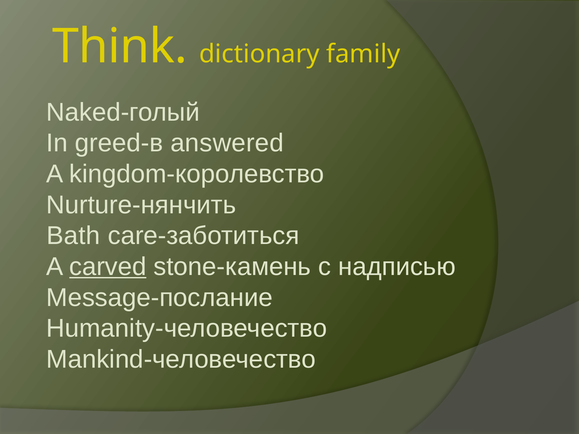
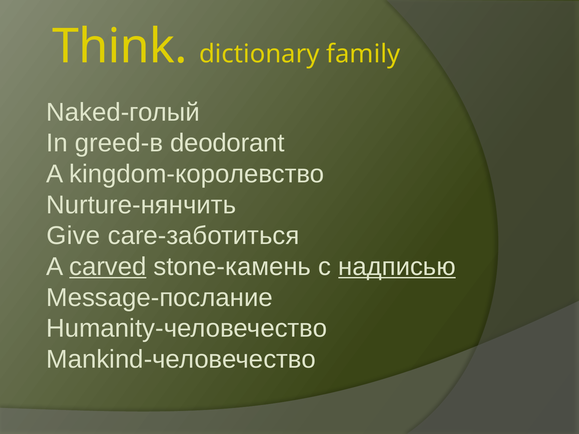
answered: answered -> deodorant
Bath: Bath -> Give
надписью underline: none -> present
